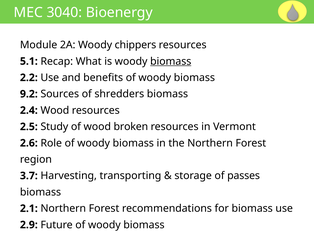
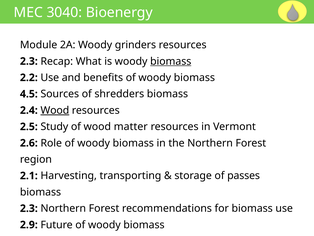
chippers: chippers -> grinders
5.1 at (29, 61): 5.1 -> 2.3
9.2: 9.2 -> 4.5
Wood at (55, 110) underline: none -> present
broken: broken -> matter
3.7: 3.7 -> 2.1
2.1 at (29, 208): 2.1 -> 2.3
